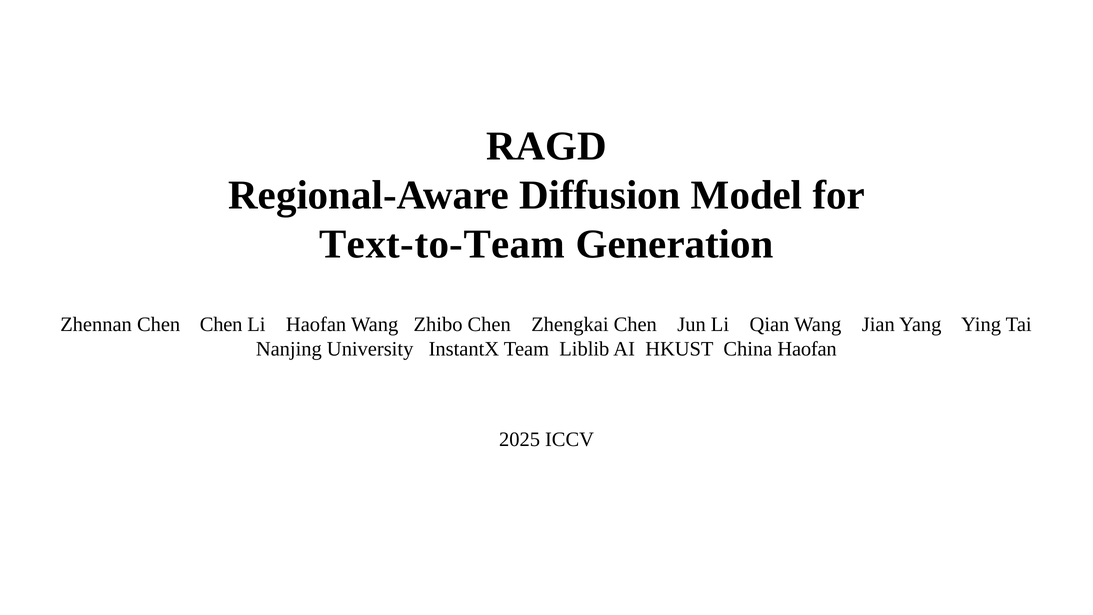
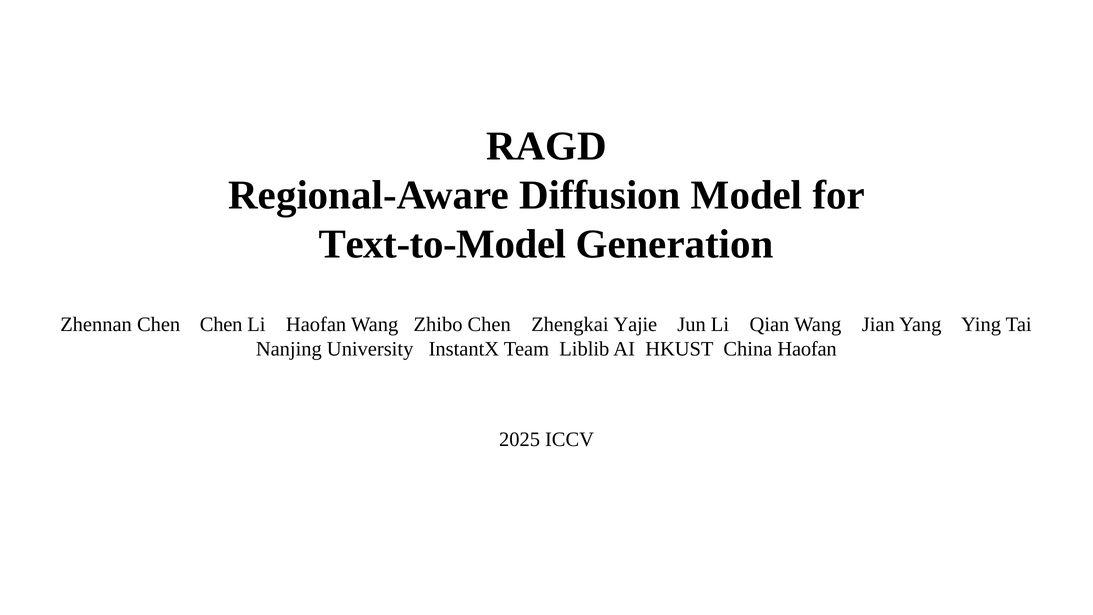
Text-to-Team: Text-to-Team -> Text-to-Model
Zhengkai Chen: Chen -> Yajie
